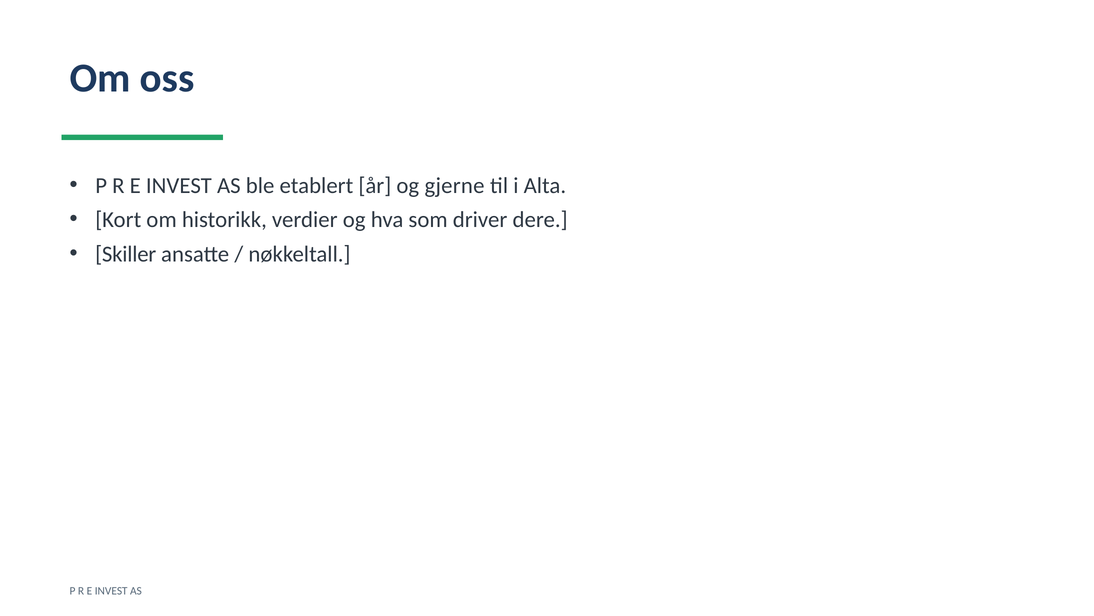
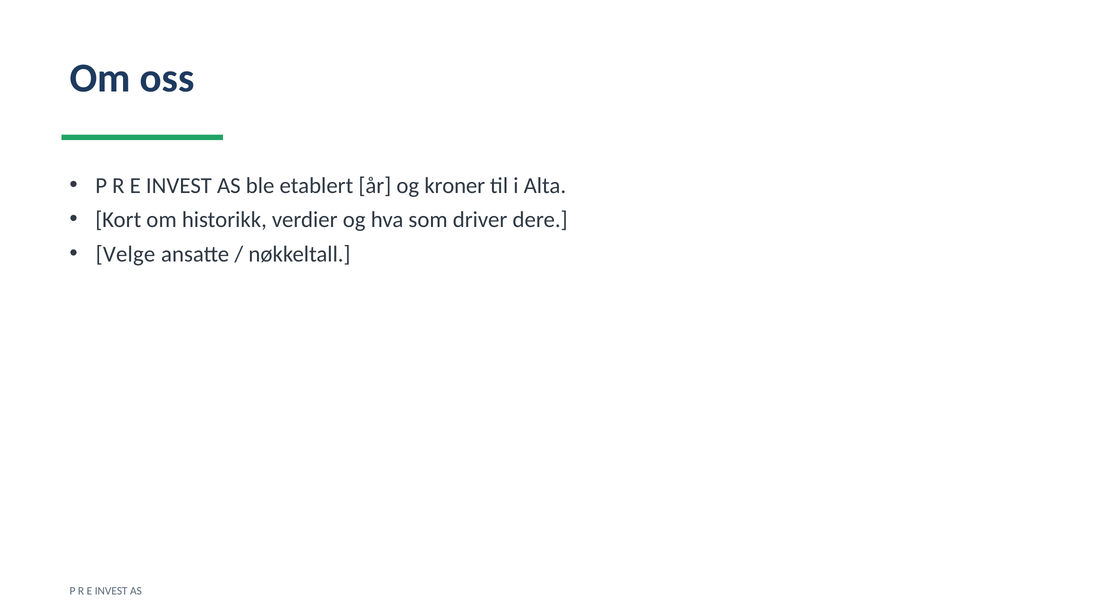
gjerne: gjerne -> kroner
Skiller: Skiller -> Velge
